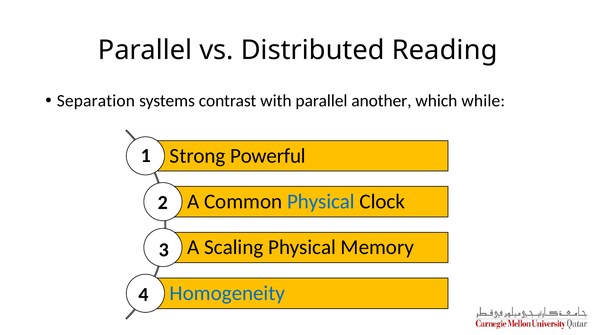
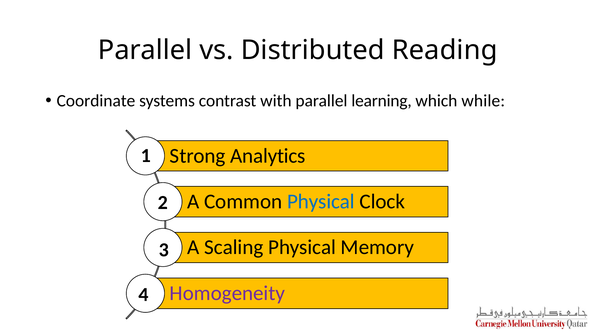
Separation: Separation -> Coordinate
another: another -> learning
Powerful: Powerful -> Analytics
Homogeneity colour: blue -> purple
